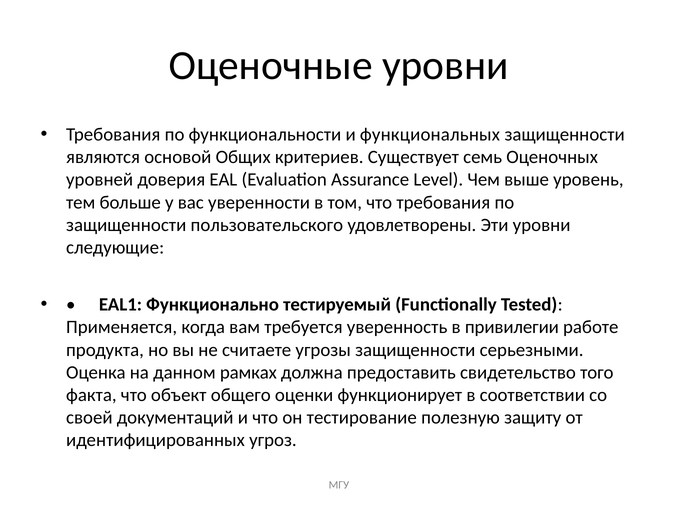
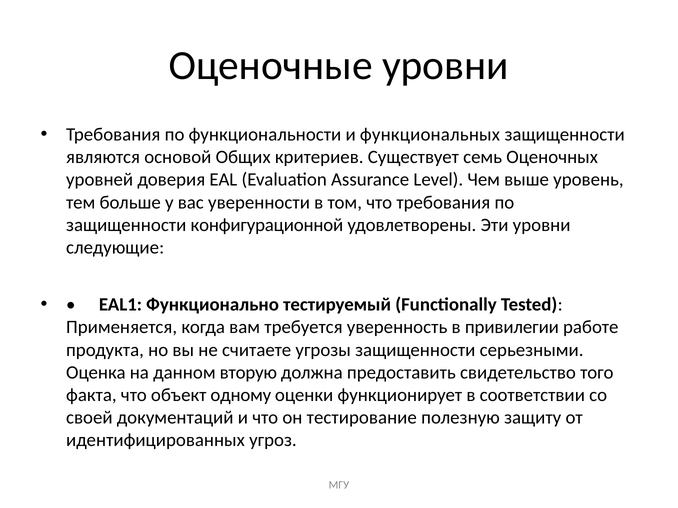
пользовательского: пользовательского -> конфигурационной
рамках: рамках -> вторую
общего: общего -> одному
